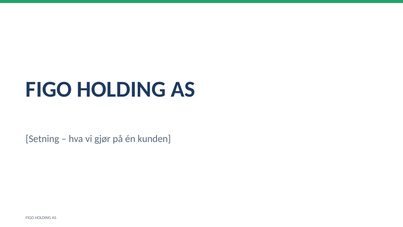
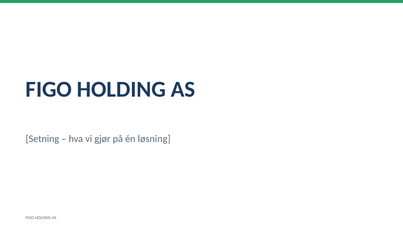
kunden: kunden -> løsning
